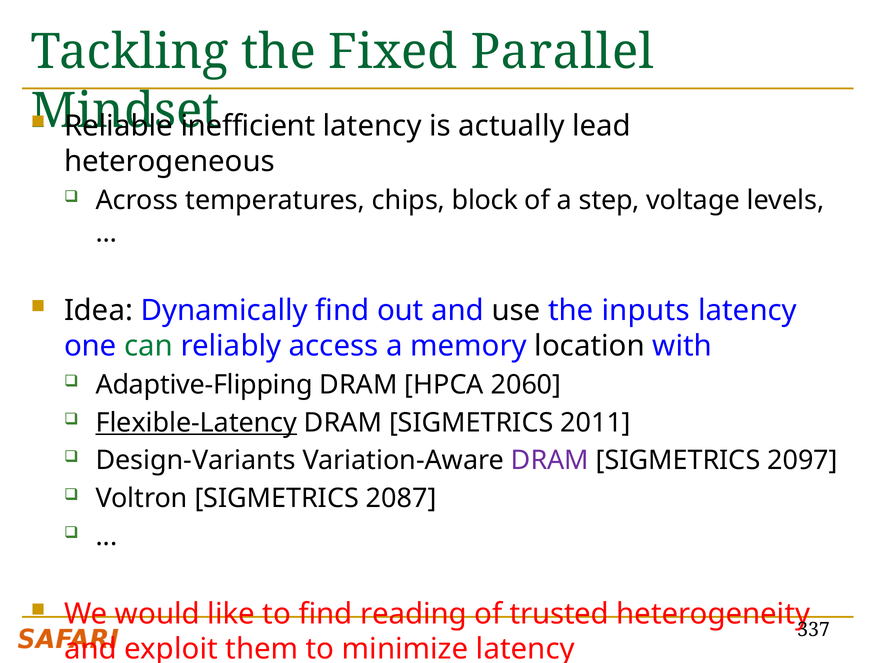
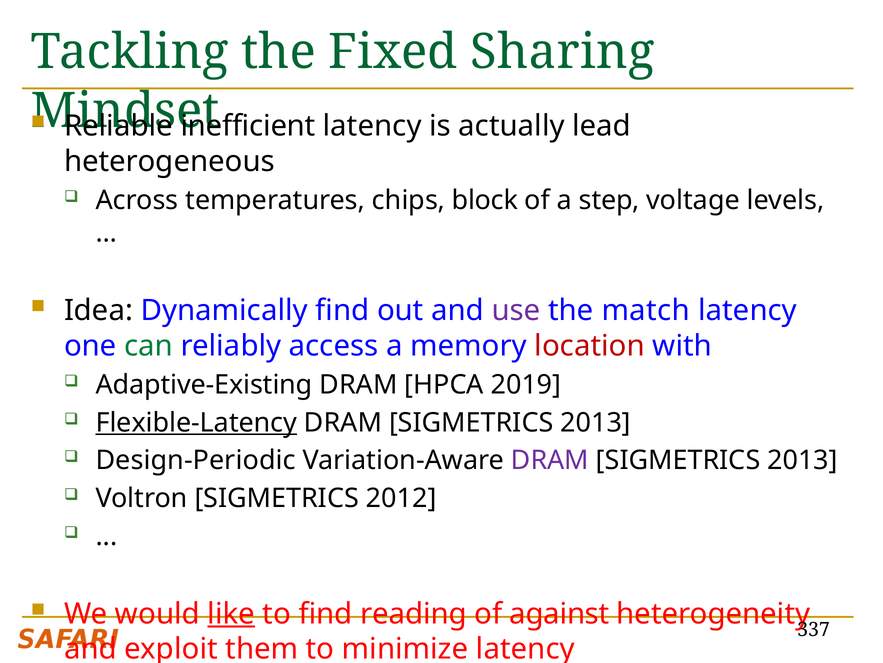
Parallel: Parallel -> Sharing
use colour: black -> purple
inputs: inputs -> match
location colour: black -> red
Adaptive-Flipping: Adaptive-Flipping -> Adaptive-Existing
2060: 2060 -> 2019
2011 at (596, 422): 2011 -> 2013
Design-Variants: Design-Variants -> Design-Periodic
2097 at (803, 460): 2097 -> 2013
2087: 2087 -> 2012
like underline: none -> present
trusted: trusted -> against
